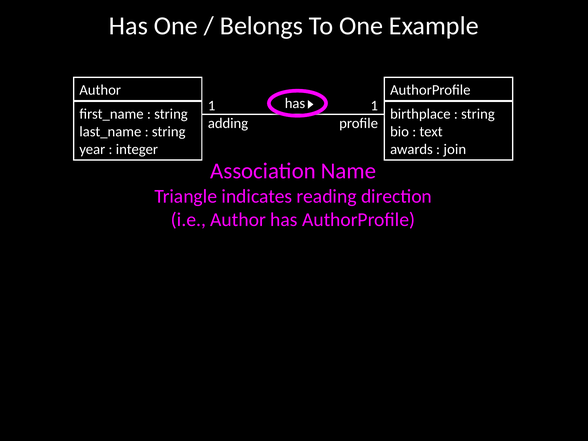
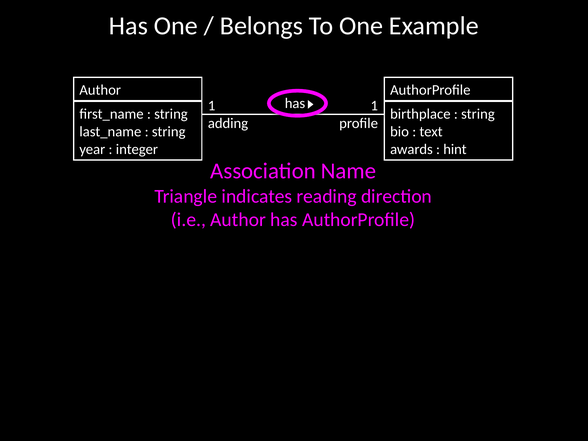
join: join -> hint
